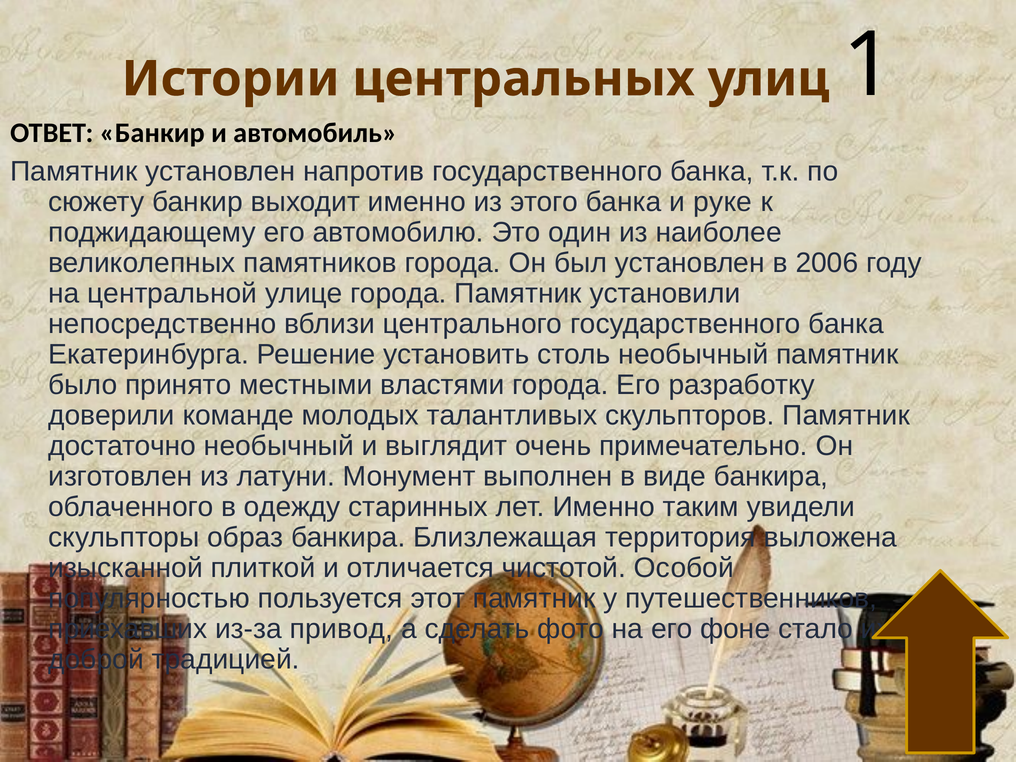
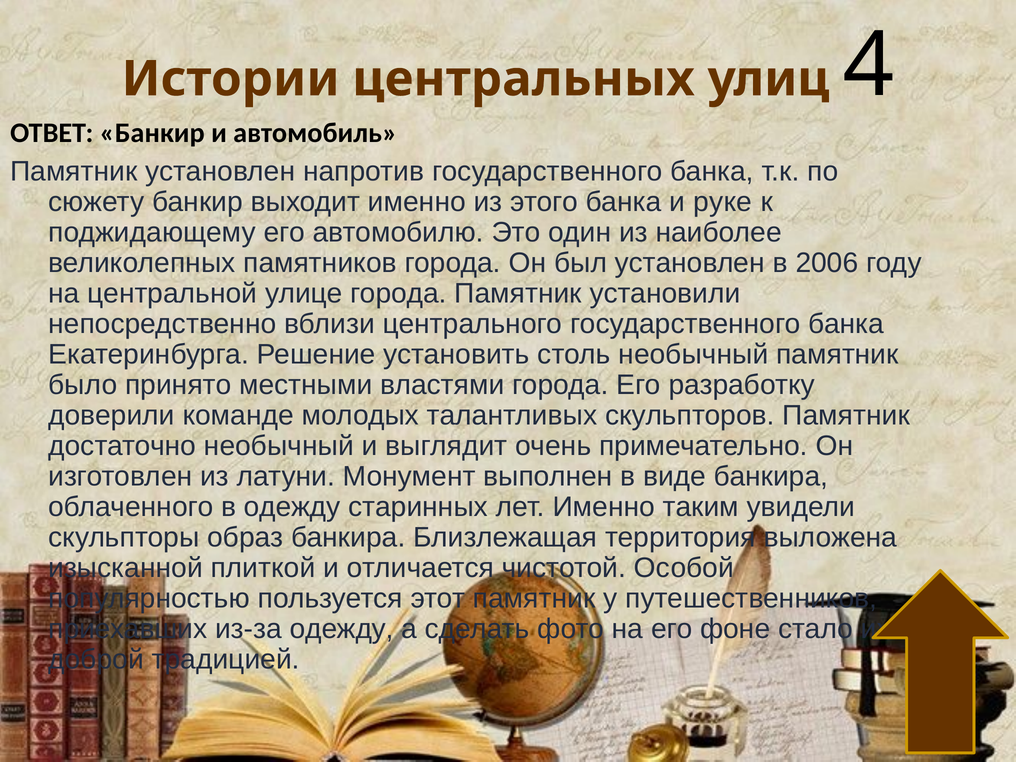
1: 1 -> 4
из-за привод: привод -> одежду
